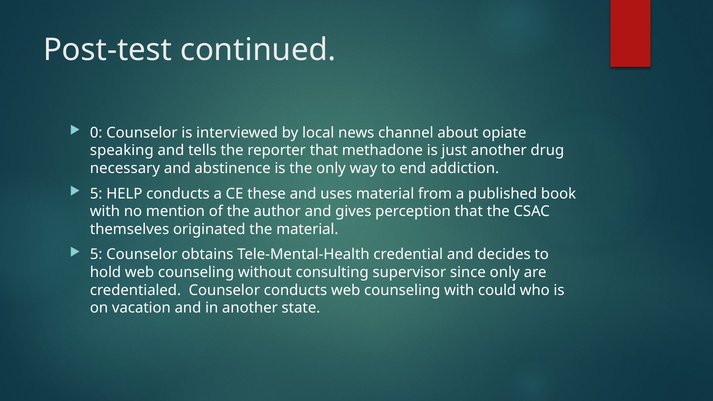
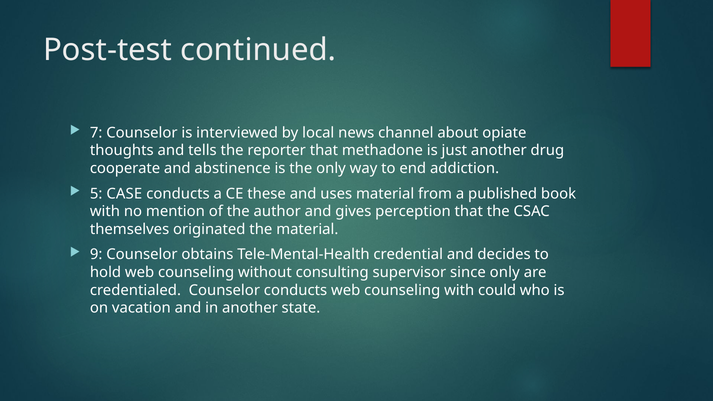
0: 0 -> 7
speaking: speaking -> thoughts
necessary: necessary -> cooperate
HELP: HELP -> CASE
5 at (96, 255): 5 -> 9
